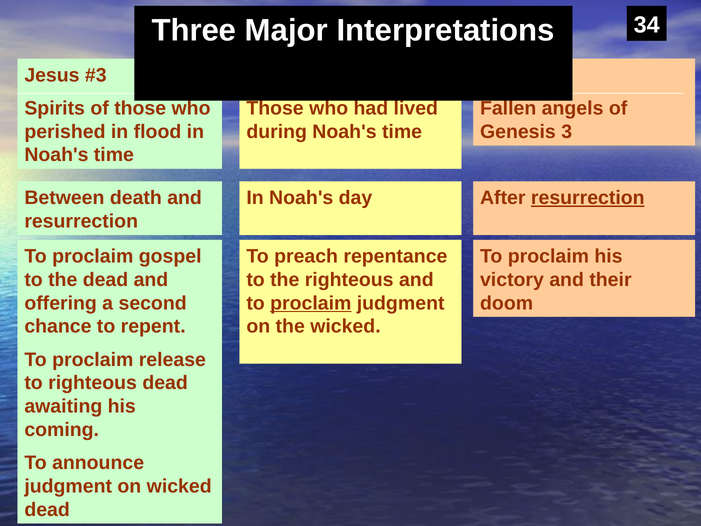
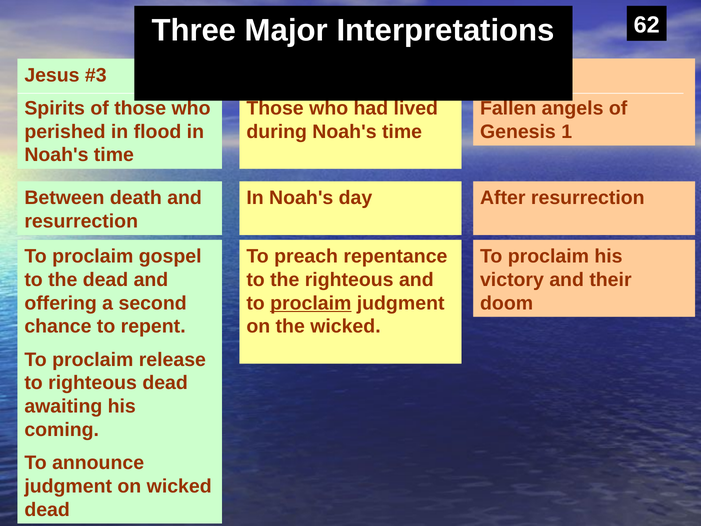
34: 34 -> 62
3: 3 -> 1
resurrection at (588, 198) underline: present -> none
